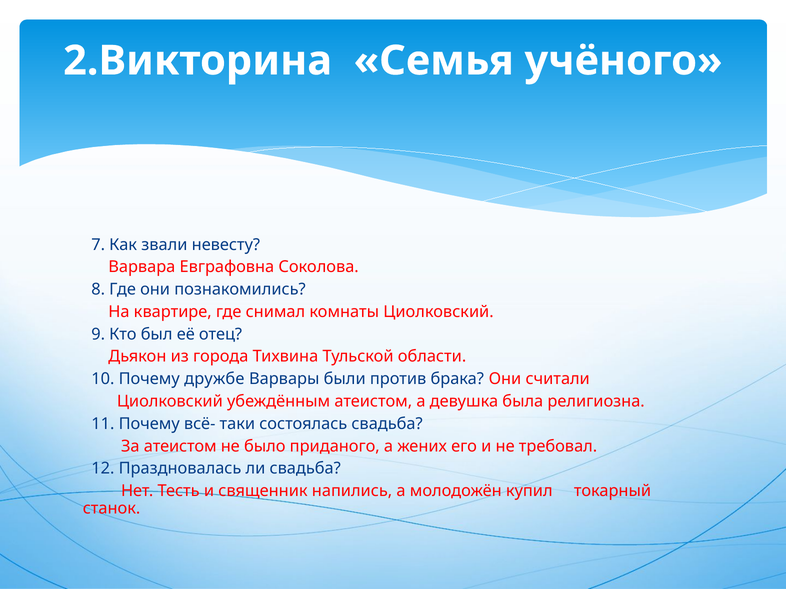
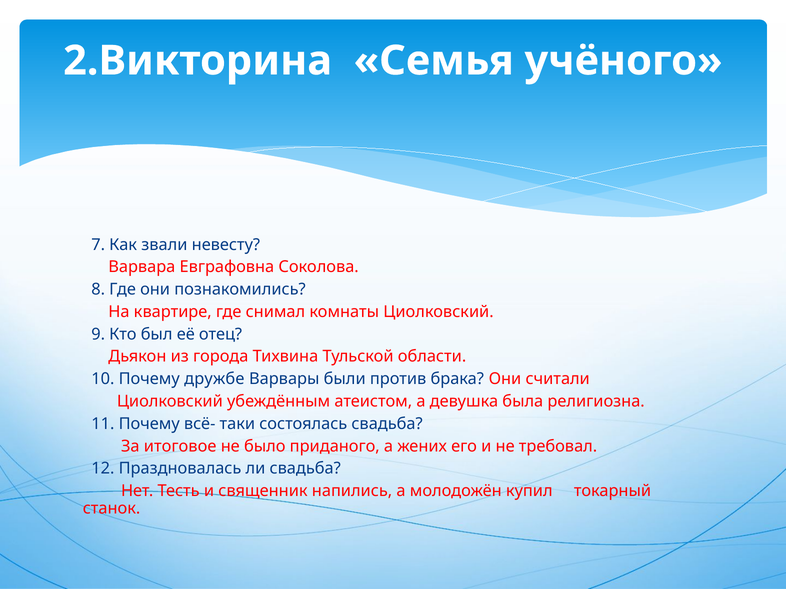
За атеистом: атеистом -> итоговое
